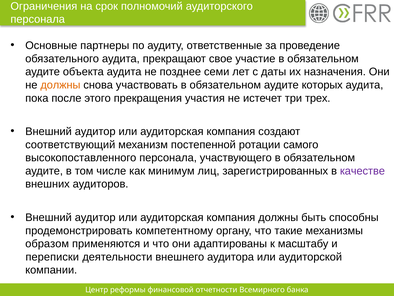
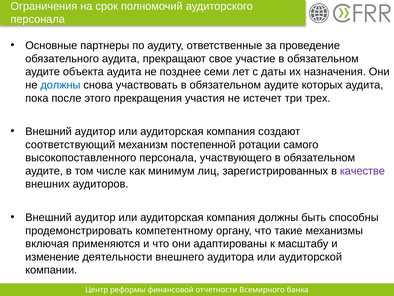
должны at (60, 85) colour: orange -> blue
образом: образом -> включая
переписки: переписки -> изменение
